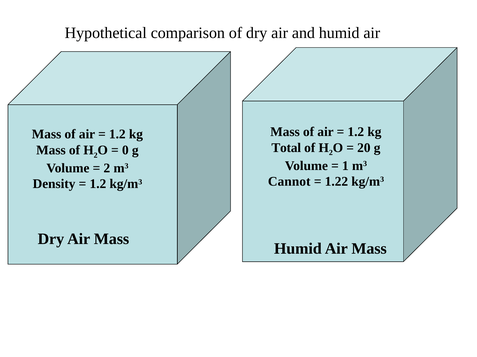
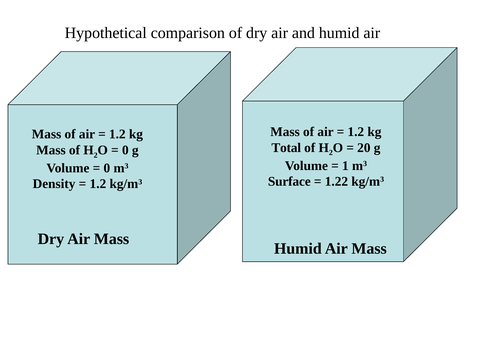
2 at (107, 168): 2 -> 0
Cannot: Cannot -> Surface
